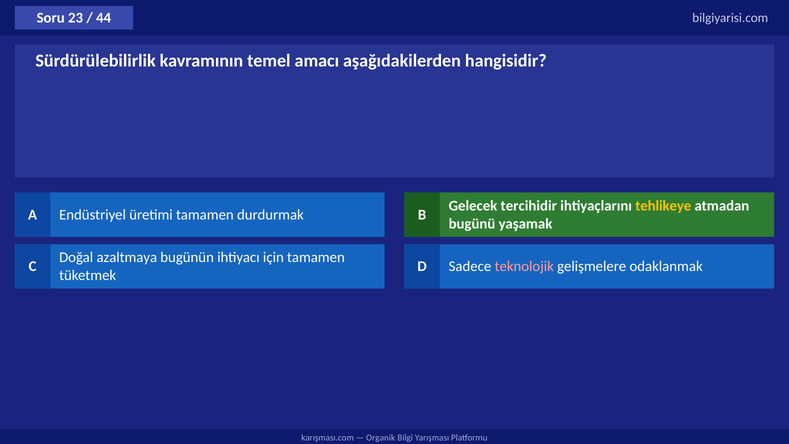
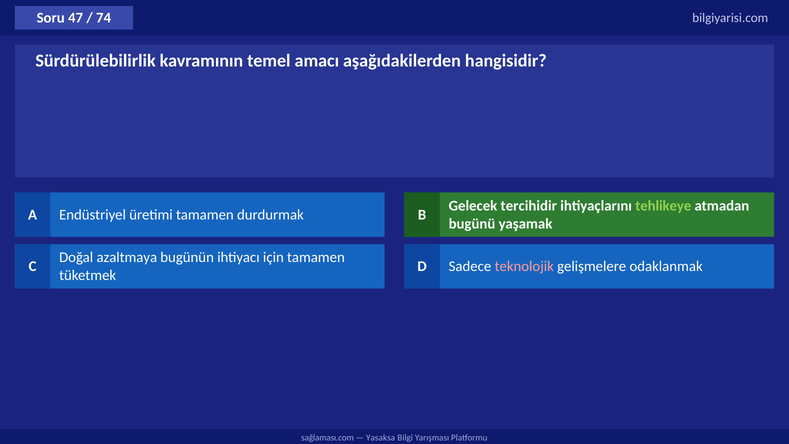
23: 23 -> 47
44: 44 -> 74
tehlikeye colour: yellow -> light green
karışması.com: karışması.com -> sağlaması.com
Organik: Organik -> Yasaksa
